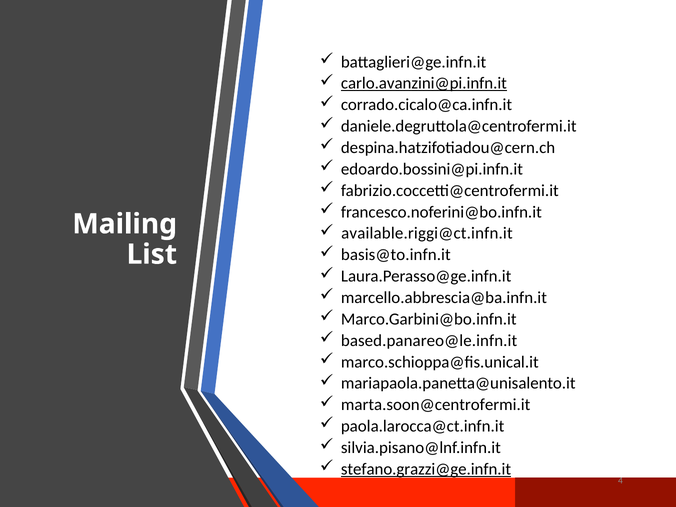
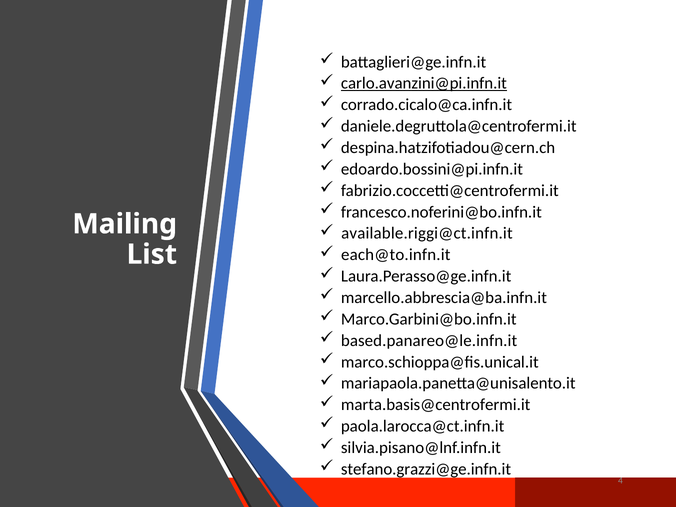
basis@to.infn.it: basis@to.infn.it -> each@to.infn.it
marta.soon@centrofermi.it: marta.soon@centrofermi.it -> marta.basis@centrofermi.it
stefano.grazzi@ge.infn.it underline: present -> none
